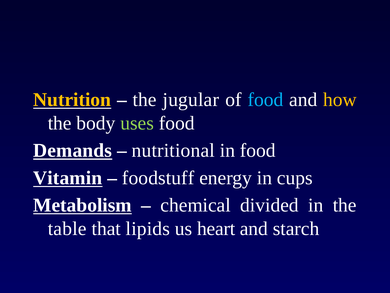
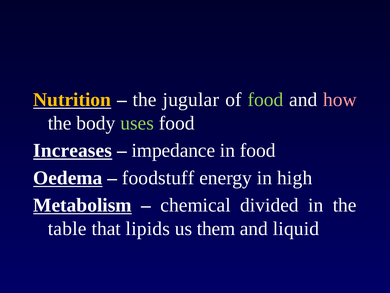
food at (265, 100) colour: light blue -> light green
how colour: yellow -> pink
Demands: Demands -> Increases
nutritional: nutritional -> impedance
Vitamin: Vitamin -> Oedema
cups: cups -> high
heart: heart -> them
starch: starch -> liquid
